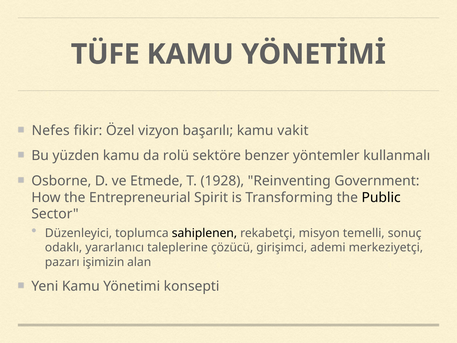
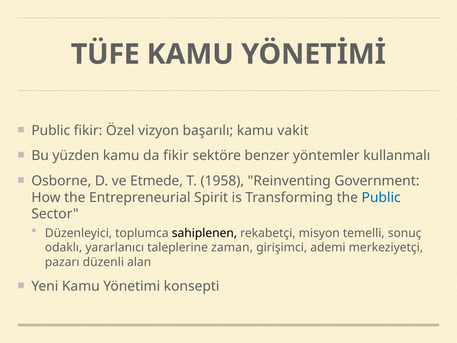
Nefes at (51, 131): Nefes -> Public
da rolü: rolü -> fikir
1928: 1928 -> 1958
Public at (381, 197) colour: black -> blue
çözücü: çözücü -> zaman
işimizin: işimizin -> düzenli
